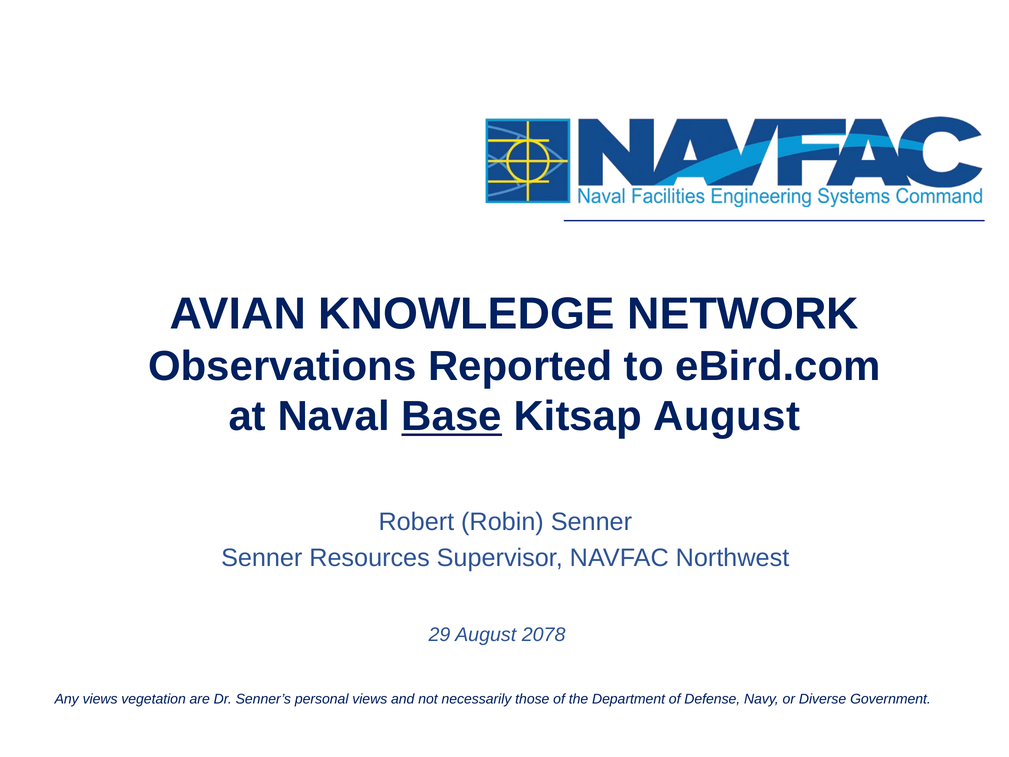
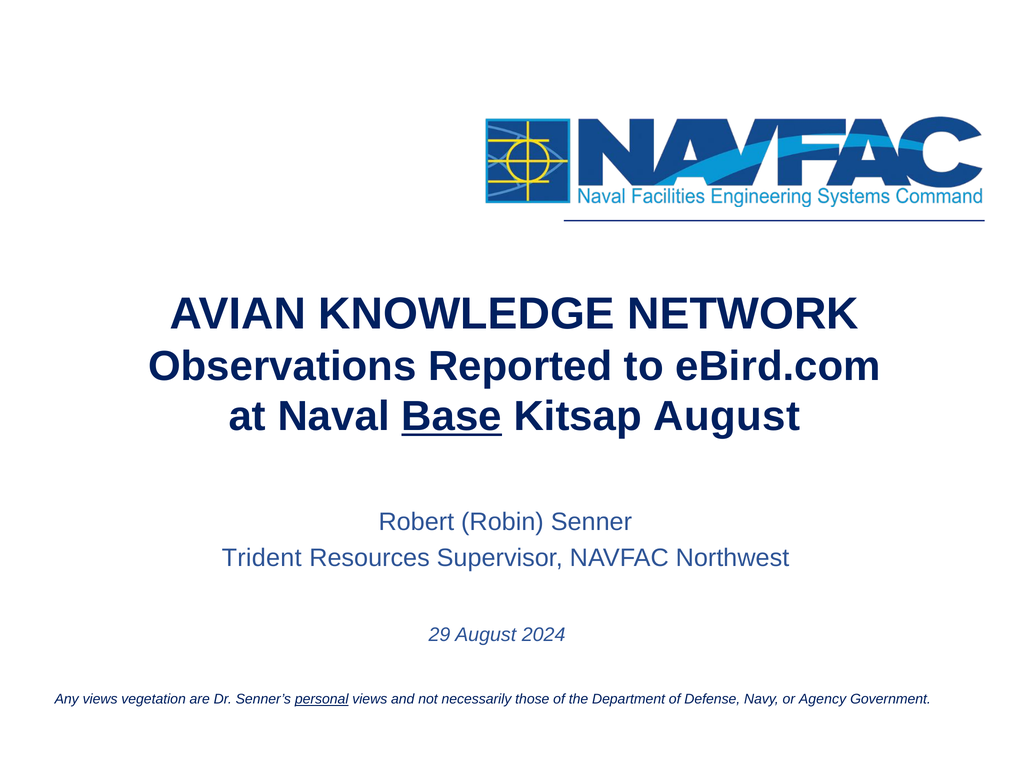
Senner at (262, 558): Senner -> Trident
2078: 2078 -> 2024
personal underline: none -> present
Diverse: Diverse -> Agency
